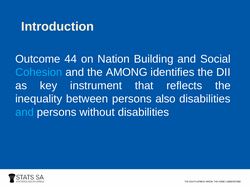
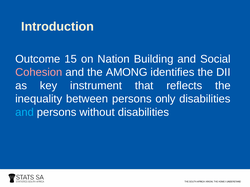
44: 44 -> 15
Cohesion colour: light blue -> pink
also: also -> only
